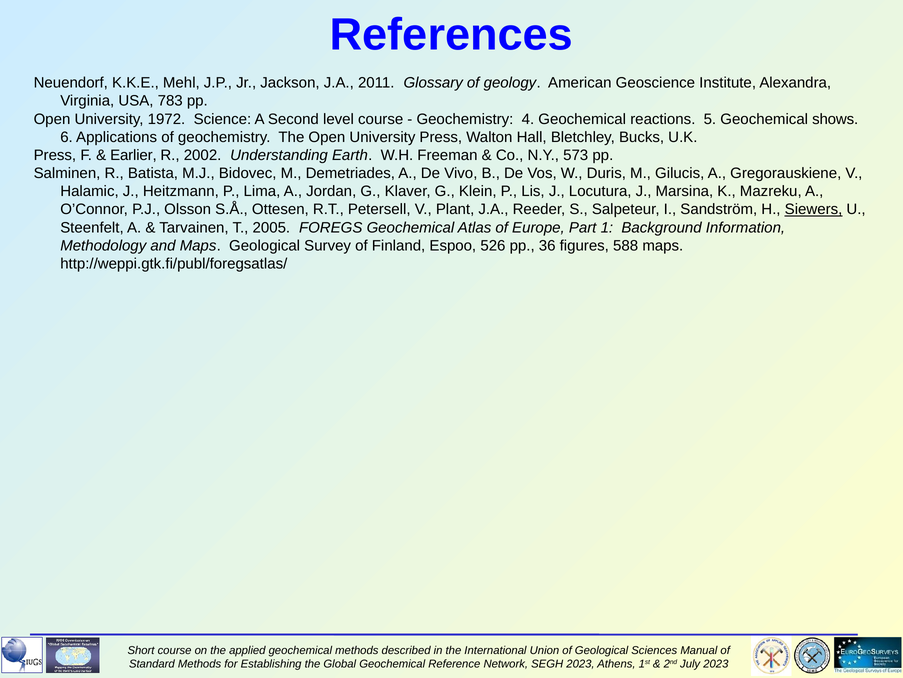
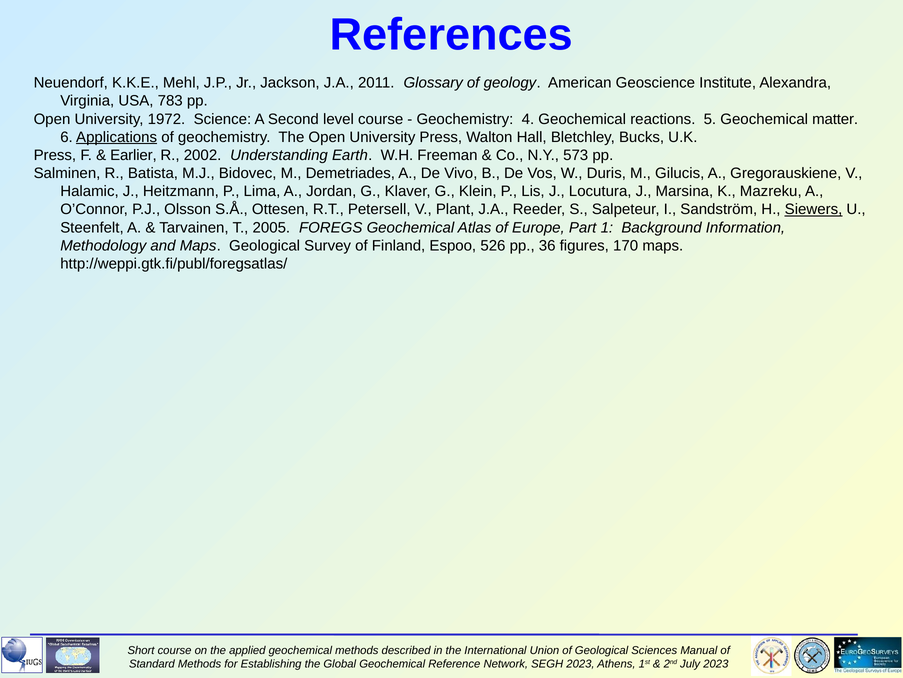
shows: shows -> matter
Applications underline: none -> present
588: 588 -> 170
